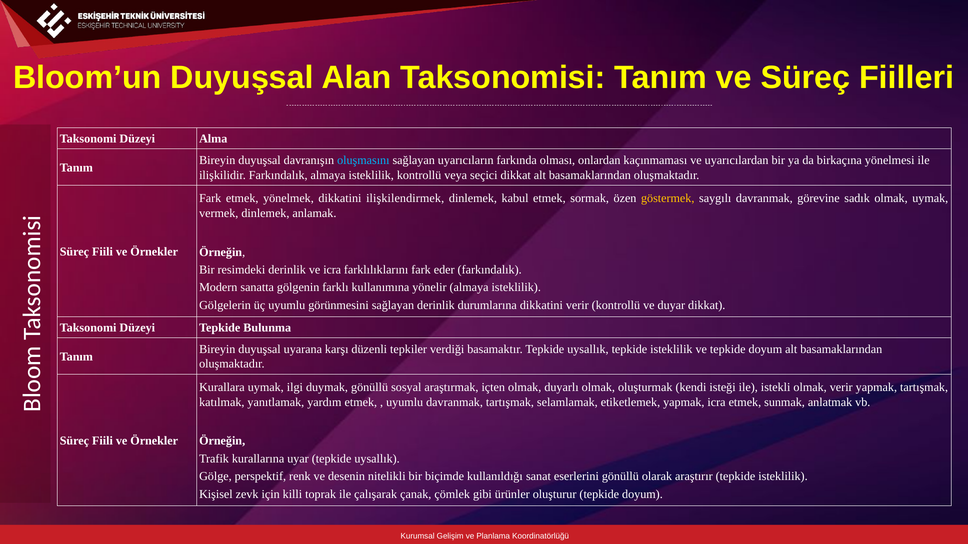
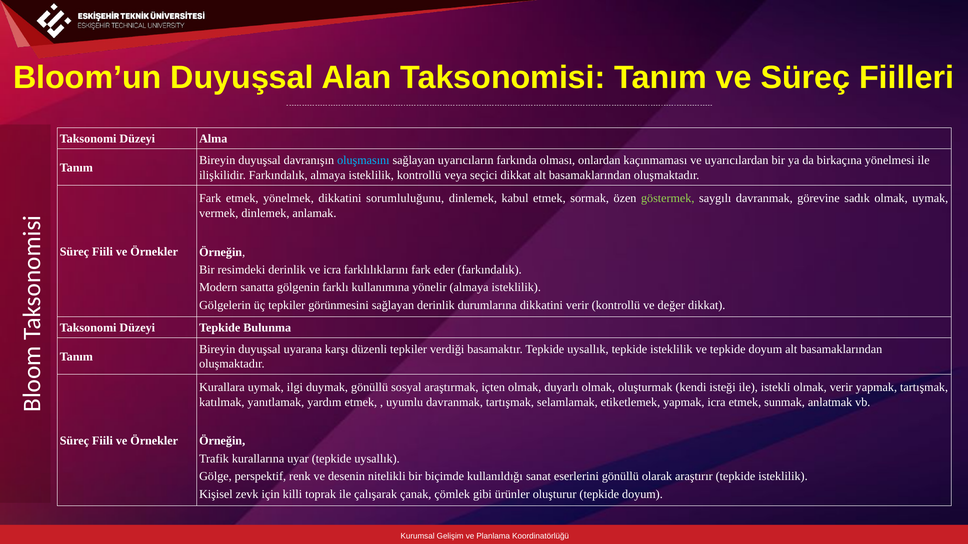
ilişkilendirmek: ilişkilendirmek -> sorumluluğunu
göstermek colour: yellow -> light green
üç uyumlu: uyumlu -> tepkiler
duyar: duyar -> değer
